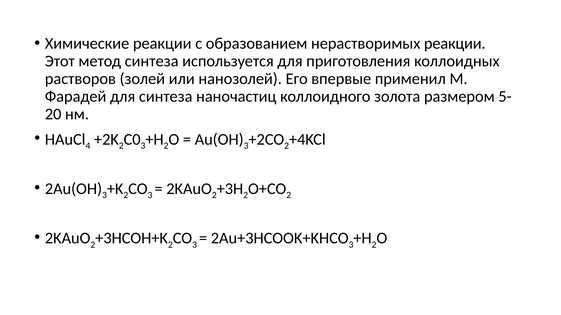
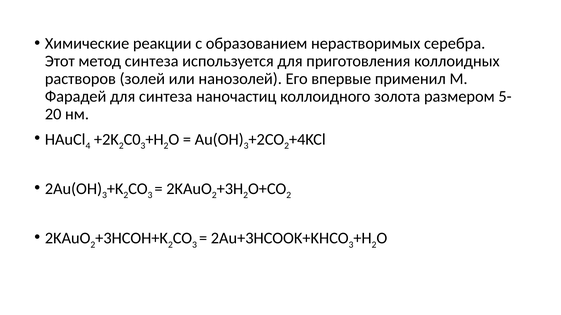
нерастворимых реакции: реакции -> серебра
